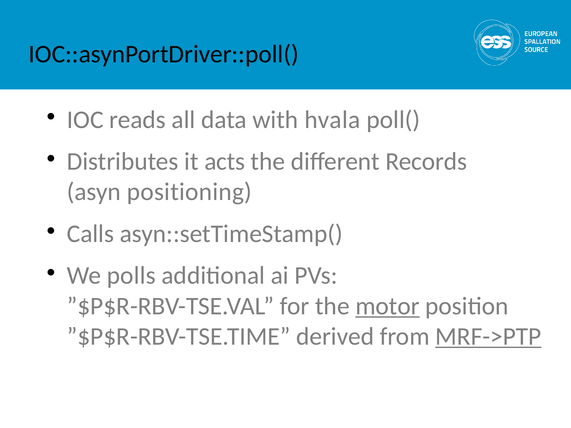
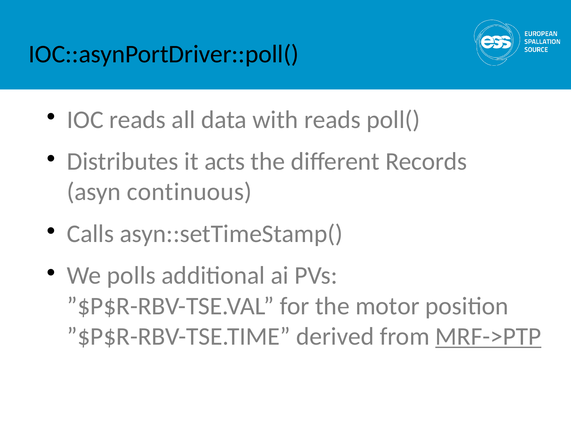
with hvala: hvala -> reads
positioning: positioning -> continuous
motor underline: present -> none
